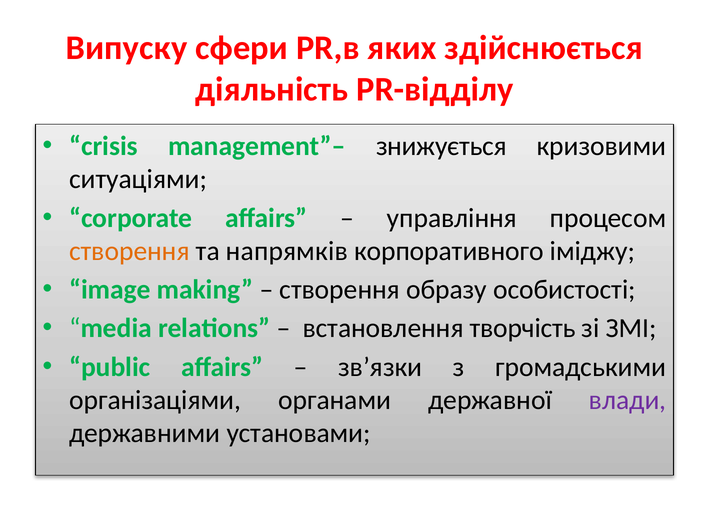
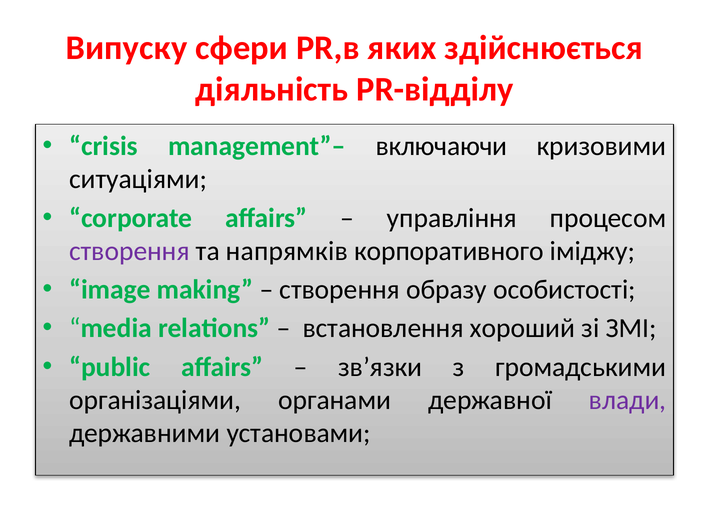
знижується: знижується -> включаючи
створення at (129, 251) colour: orange -> purple
творчість: творчість -> хороший
